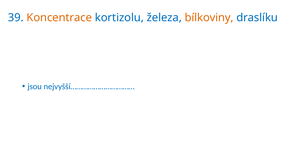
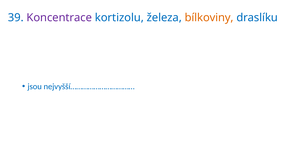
Koncentrace colour: orange -> purple
